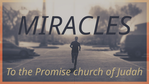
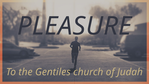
MIRACLES: MIRACLES -> PLEASURE
Promise: Promise -> Gentiles
